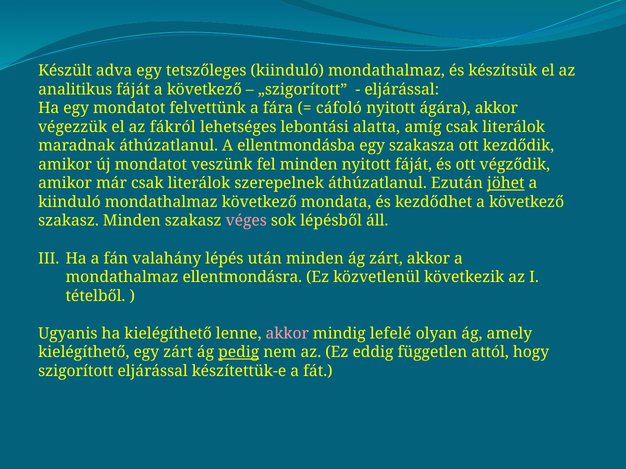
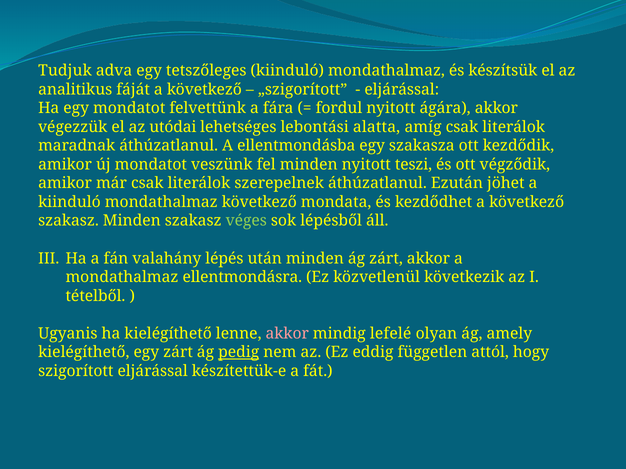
Készült: Készült -> Tudjuk
cáfoló: cáfoló -> fordul
fákról: fákról -> utódai
nyitott fáját: fáját -> teszi
jöhet underline: present -> none
véges colour: pink -> light green
